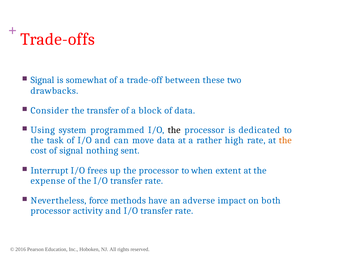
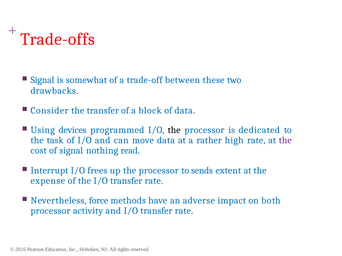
system: system -> devices
the at (285, 141) colour: orange -> purple
sent: sent -> read
when: when -> sends
